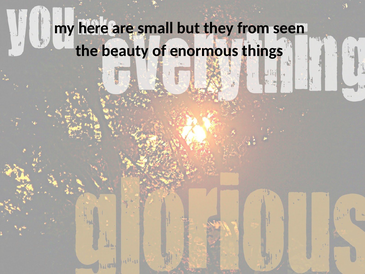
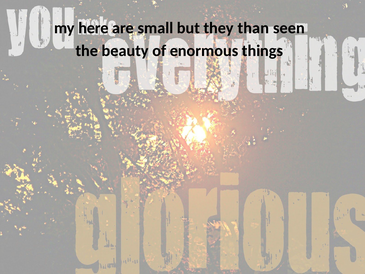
from: from -> than
